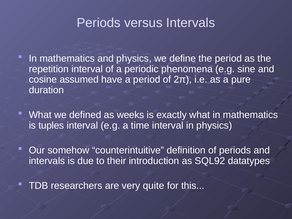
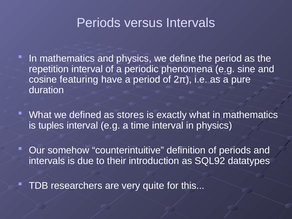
assumed: assumed -> featuring
weeks: weeks -> stores
